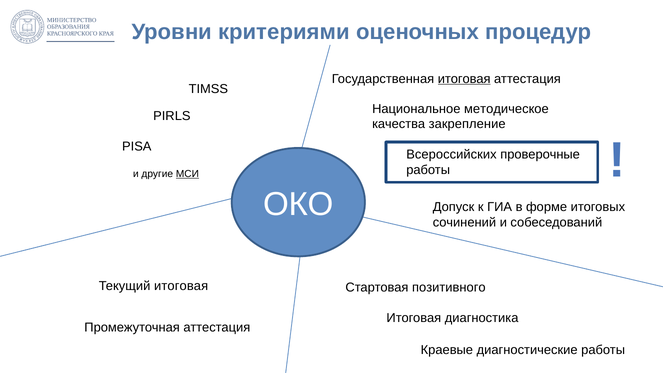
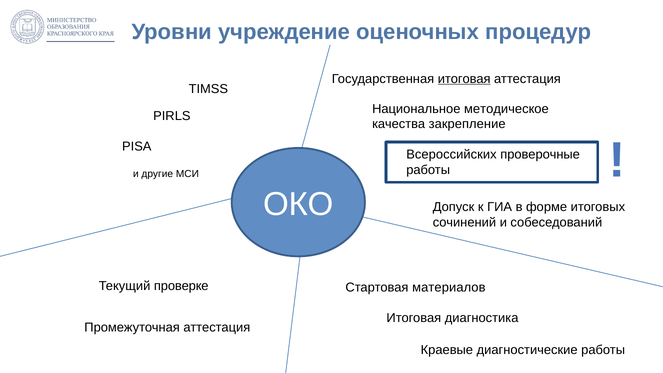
критериями: критериями -> учреждение
МСИ underline: present -> none
Текущий итоговая: итоговая -> проверке
позитивного: позитивного -> материалов
